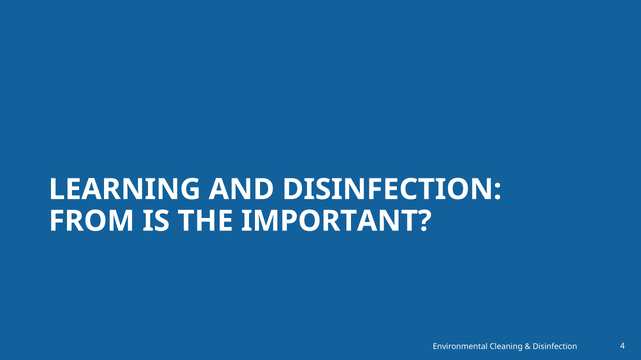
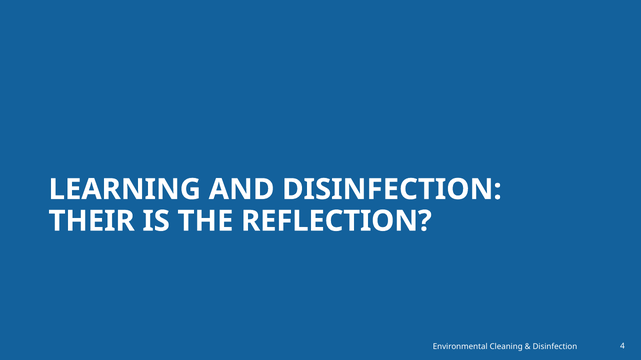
FROM: FROM -> THEIR
IMPORTANT: IMPORTANT -> REFLECTION
